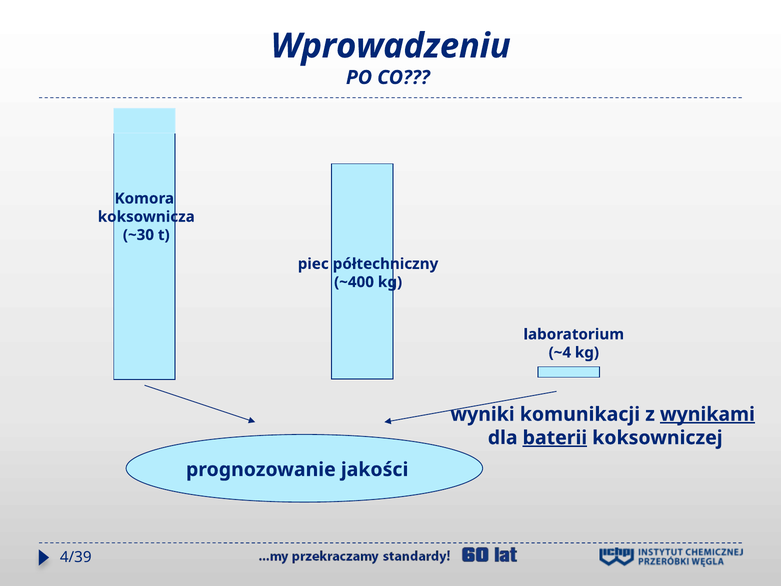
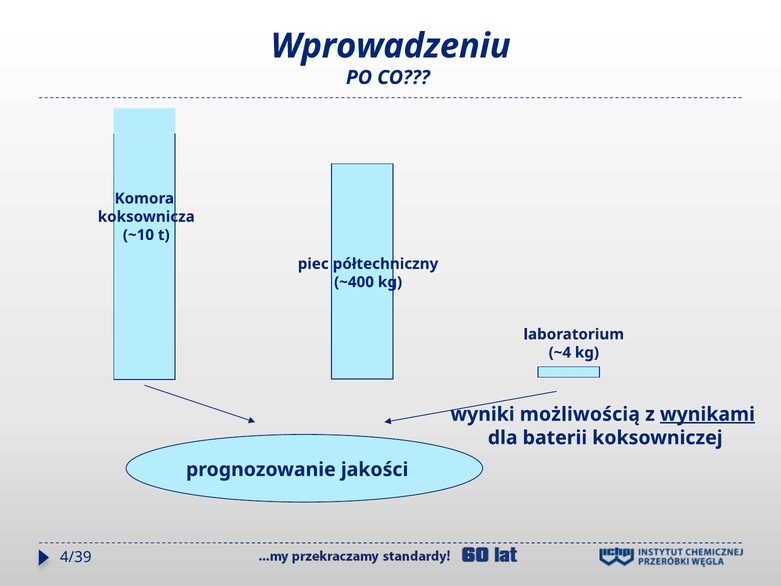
~30: ~30 -> ~10
komunikacji: komunikacji -> możliwością
baterii underline: present -> none
